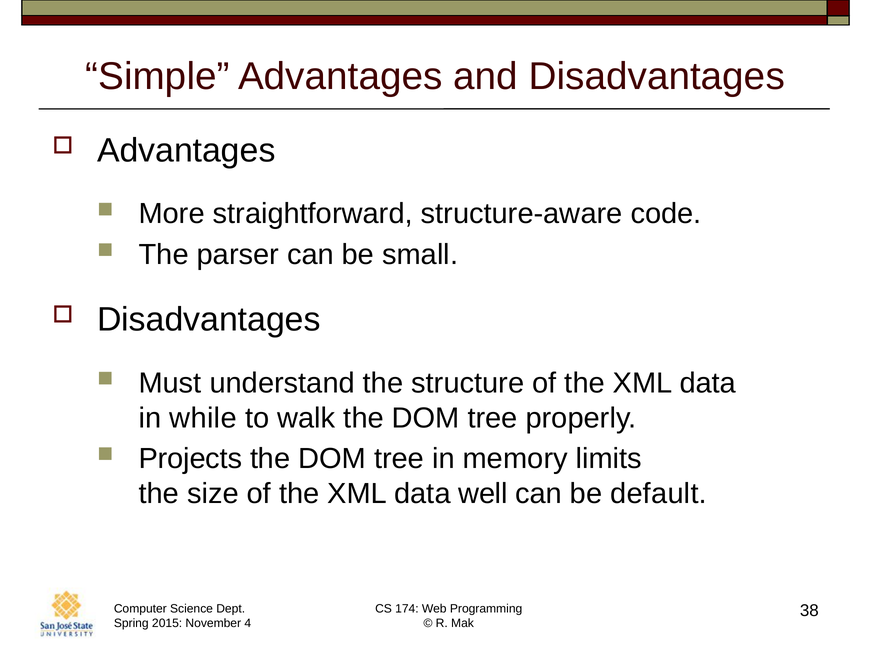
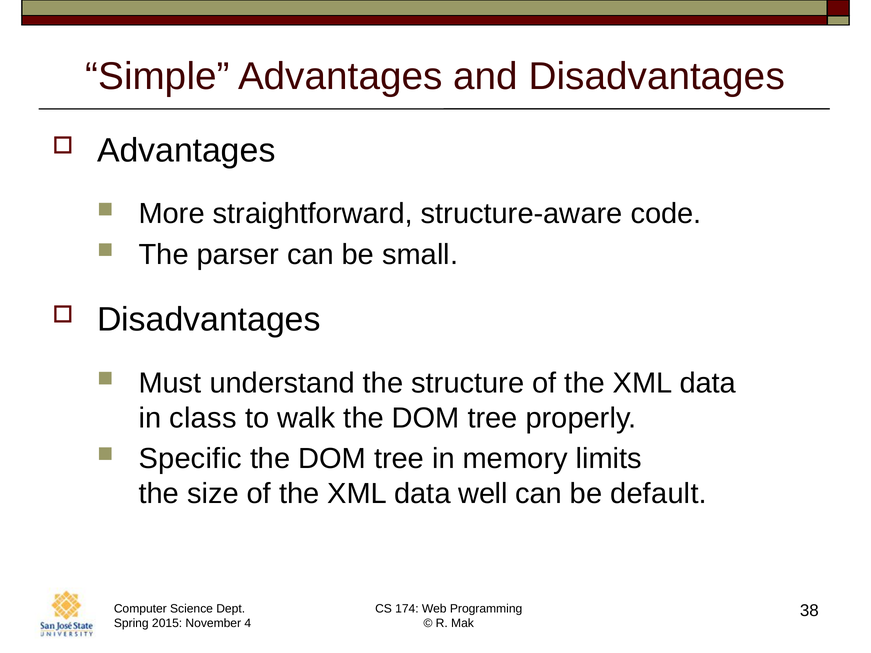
while: while -> class
Projects: Projects -> Specific
